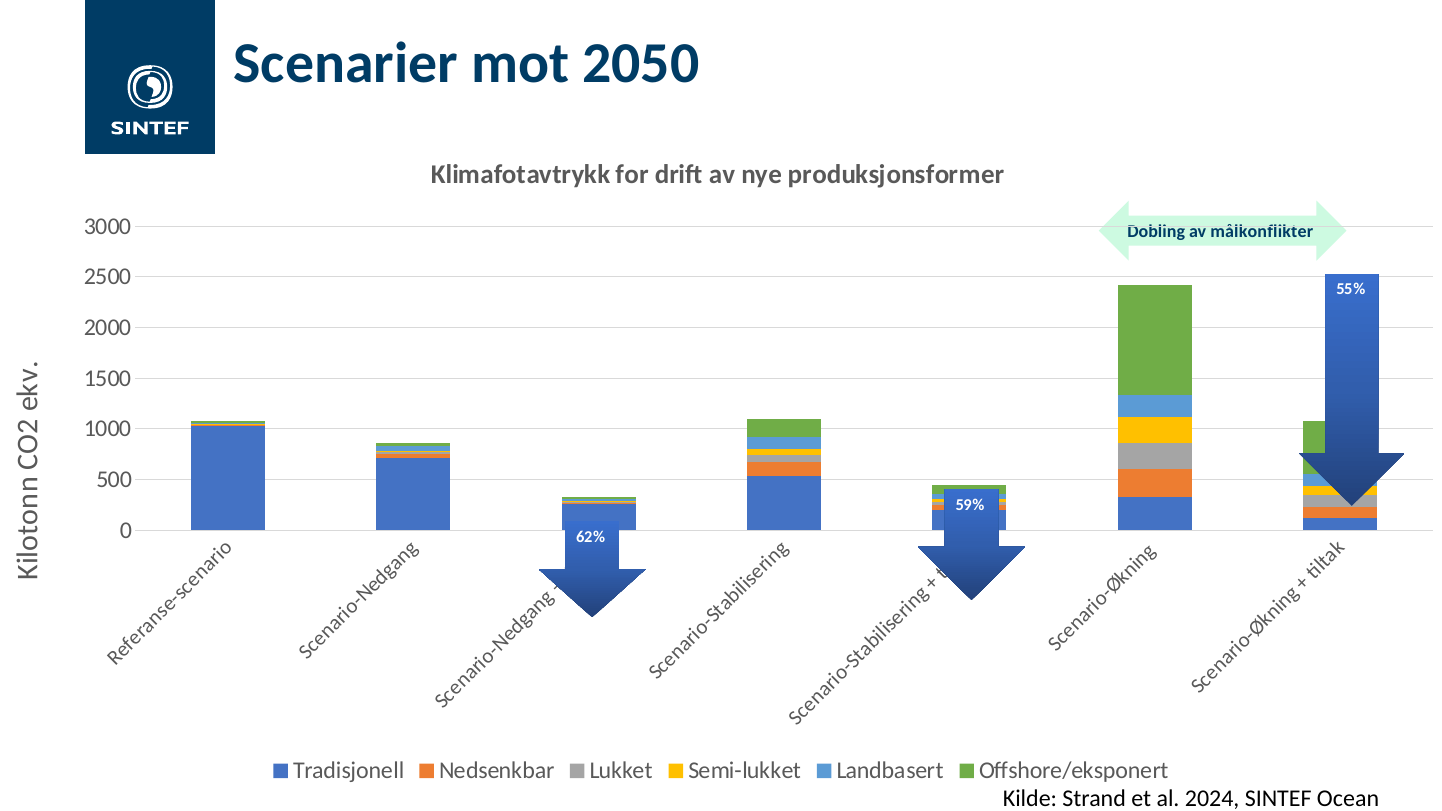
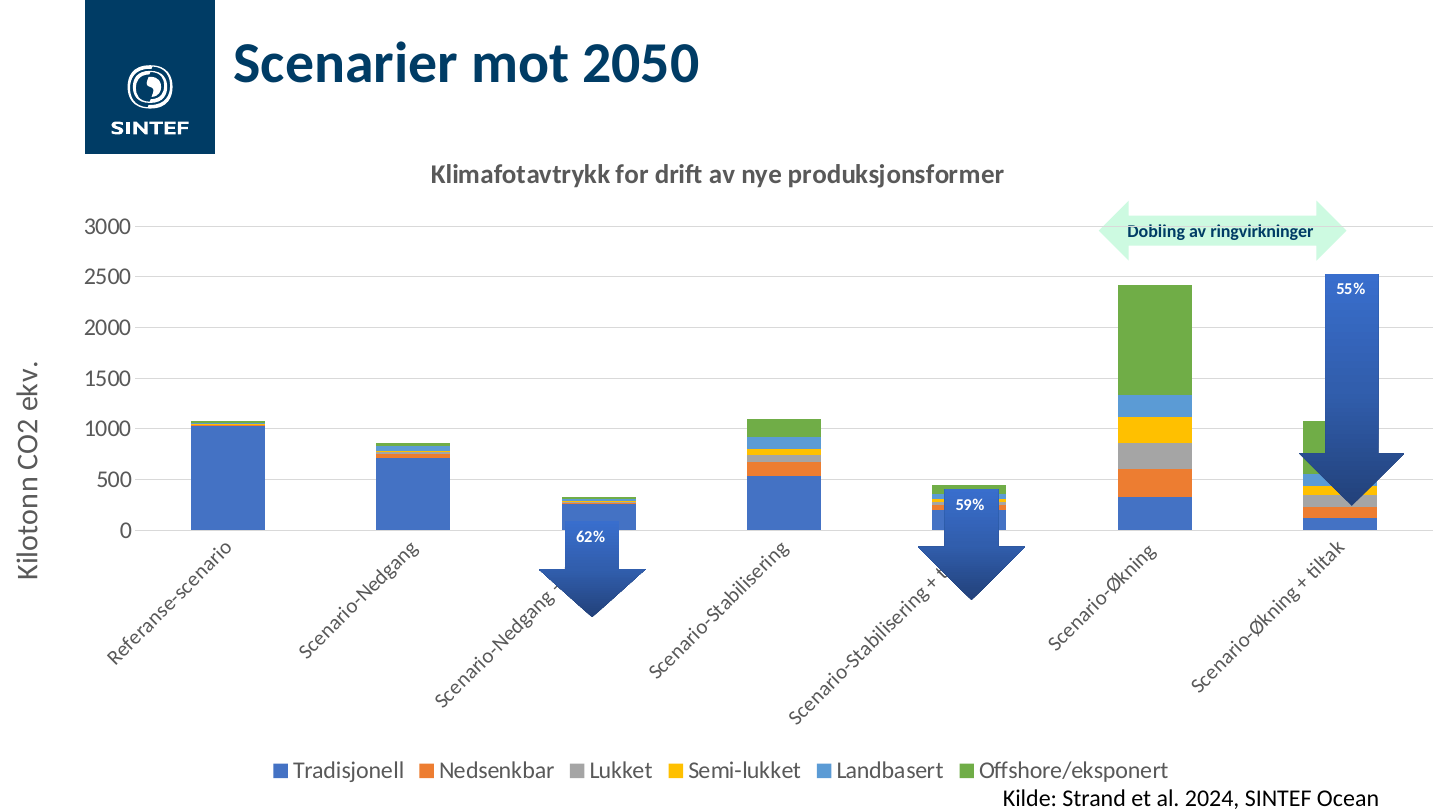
målkonflikter: målkonflikter -> ringvirkninger
